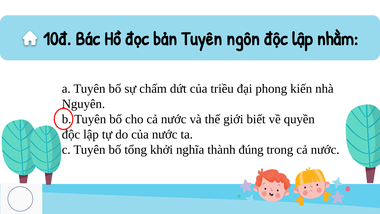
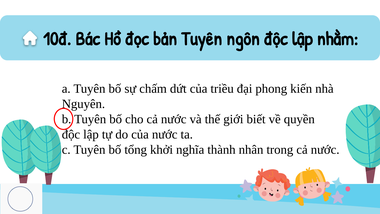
đúng: đúng -> nhân
